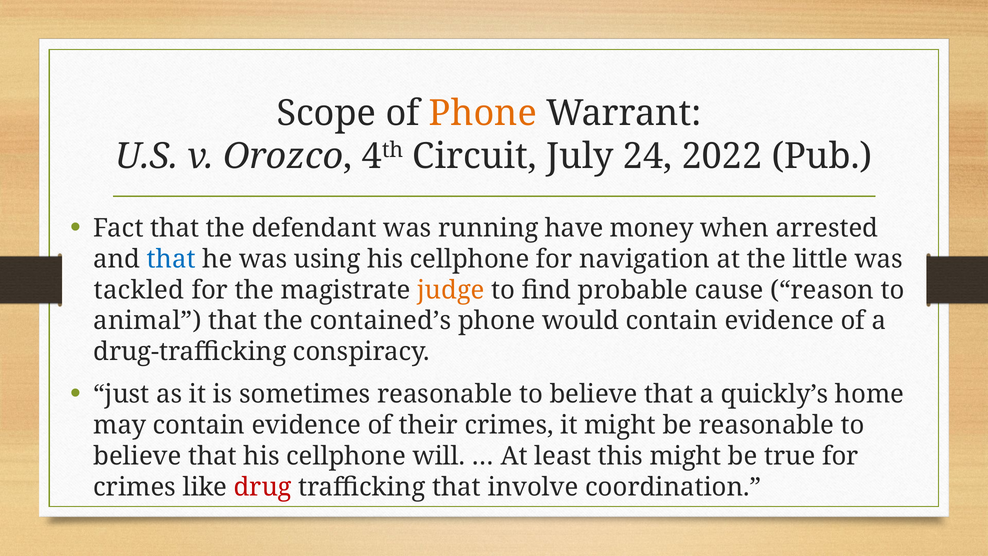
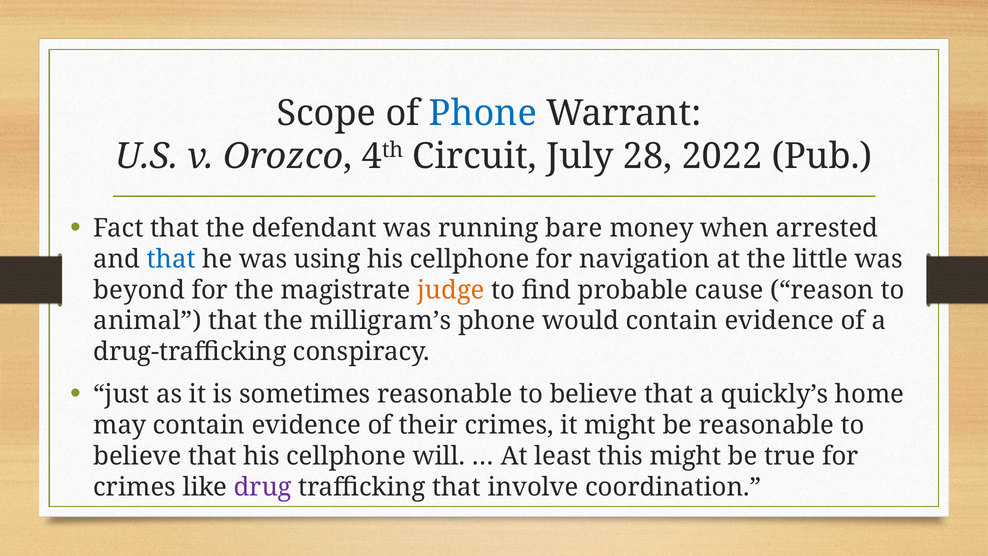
Phone at (483, 113) colour: orange -> blue
24: 24 -> 28
have: have -> bare
tackled: tackled -> beyond
contained’s: contained’s -> milligram’s
drug colour: red -> purple
